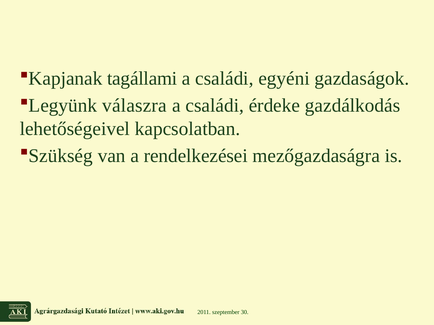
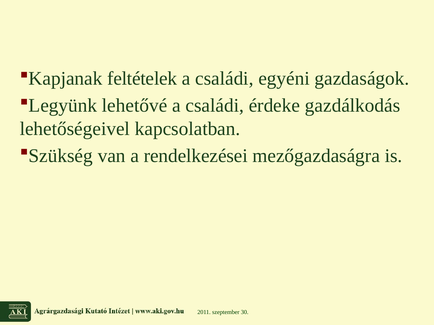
tagállami: tagállami -> feltételek
válaszra: válaszra -> lehetővé
